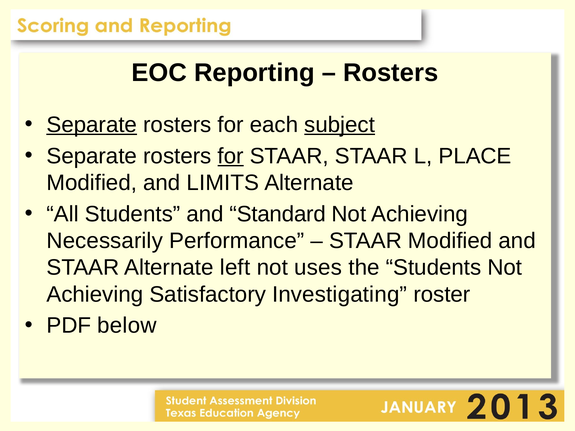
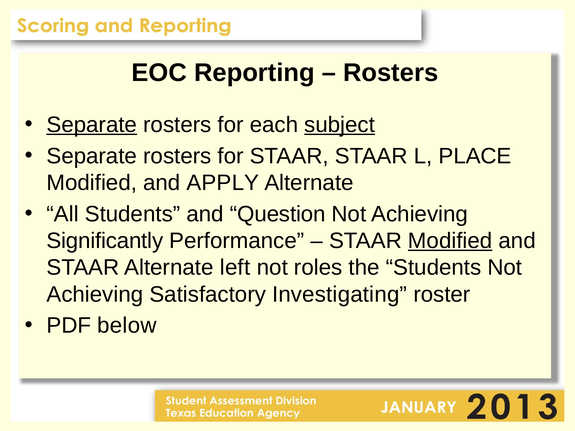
for at (231, 156) underline: present -> none
LIMITS: LIMITS -> APPLY
Standard: Standard -> Question
Necessarily: Necessarily -> Significantly
Modified at (450, 241) underline: none -> present
uses: uses -> roles
